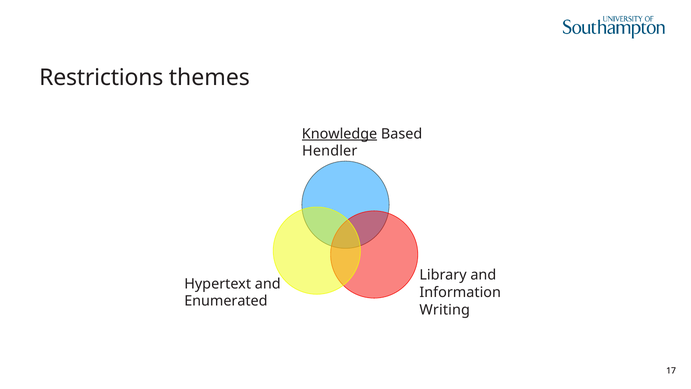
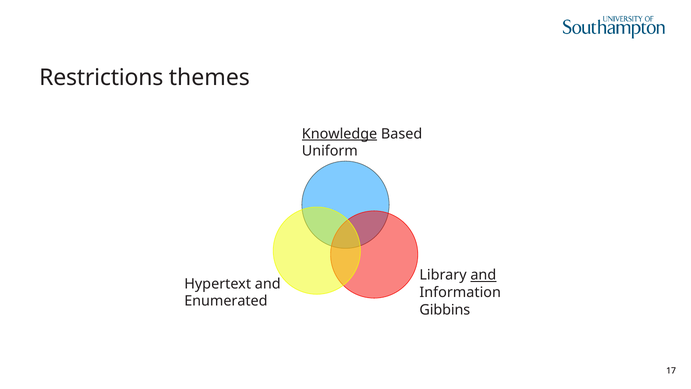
Hendler: Hendler -> Uniform
and at (483, 275) underline: none -> present
Writing: Writing -> Gibbins
